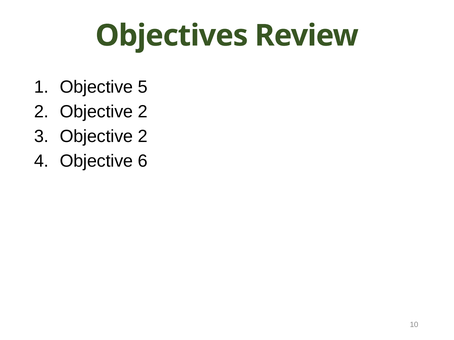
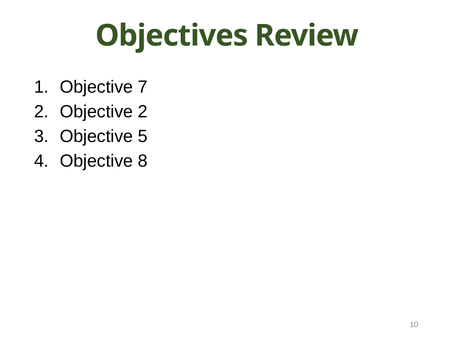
5: 5 -> 7
3 Objective 2: 2 -> 5
6: 6 -> 8
